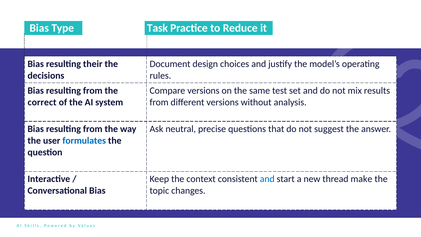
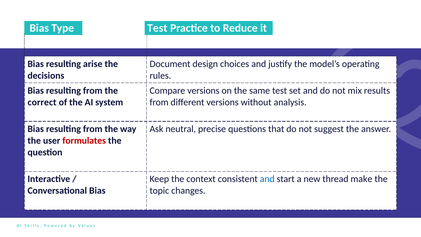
Type Task: Task -> Test
their: their -> arise
formulates colour: blue -> red
